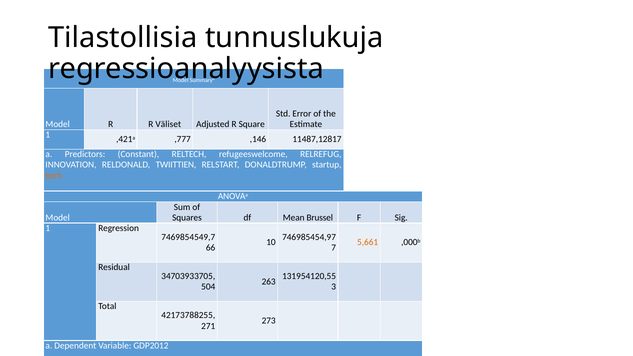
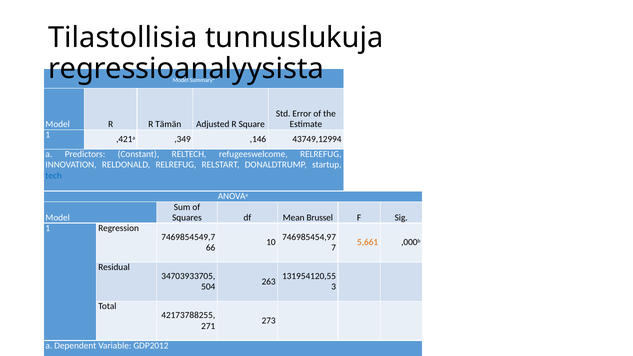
Väliset: Väliset -> Tämän
,777: ,777 -> ,349
11487,12817: 11487,12817 -> 43749,12994
RELDONALD TWIITTIEN: TWIITTIEN -> RELREFUG
tech colour: orange -> blue
